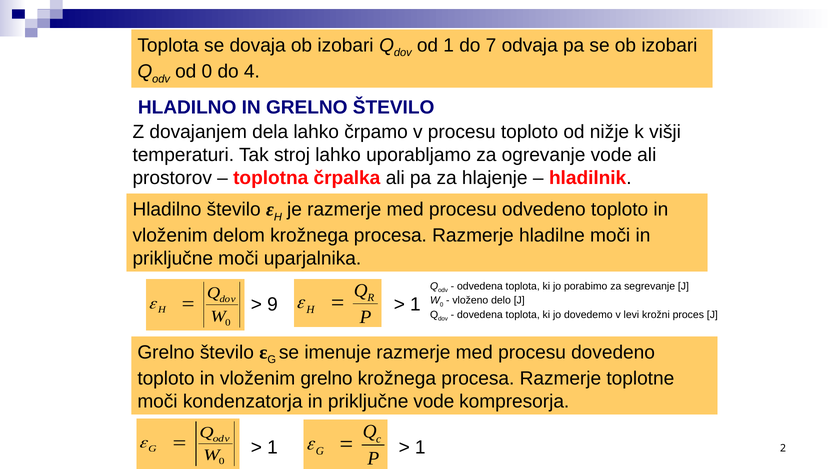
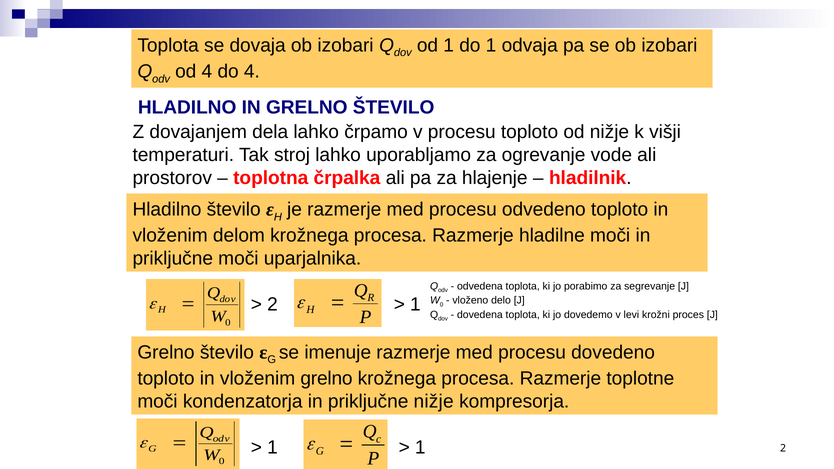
do 7: 7 -> 1
od 0: 0 -> 4
9 at (273, 305): 9 -> 2
priključne vode: vode -> nižje
